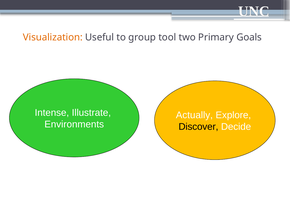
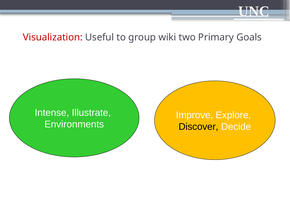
Visualization colour: orange -> red
tool: tool -> wiki
Actually: Actually -> Improve
